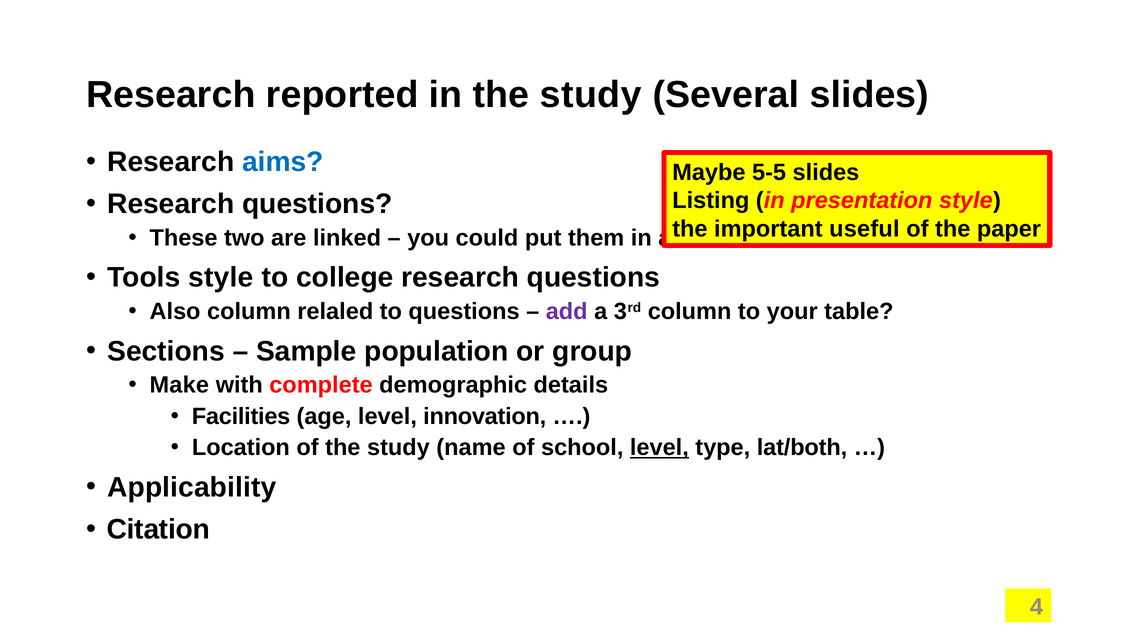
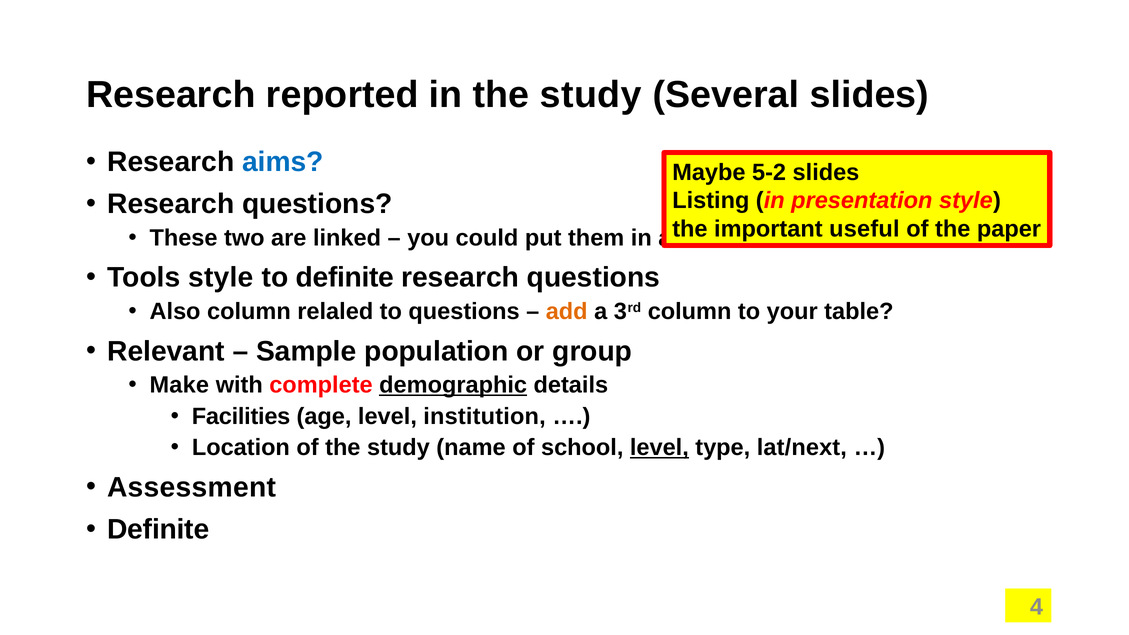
5-5: 5-5 -> 5-2
to college: college -> definite
add colour: purple -> orange
Sections: Sections -> Relevant
demographic underline: none -> present
innovation: innovation -> institution
lat/both: lat/both -> lat/next
Applicability: Applicability -> Assessment
Citation at (158, 530): Citation -> Definite
